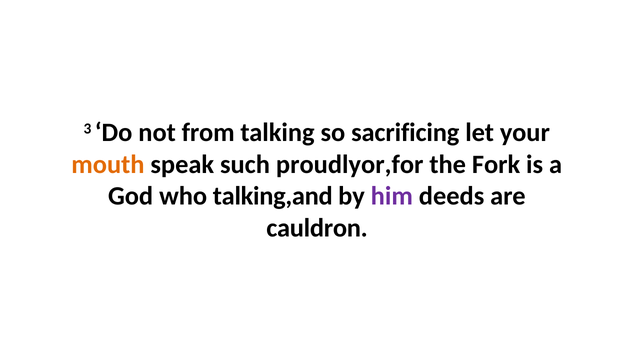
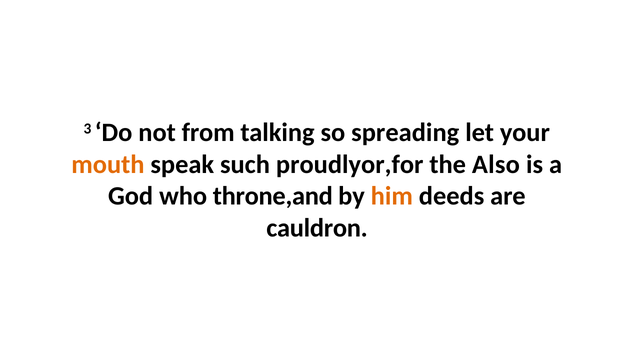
sacrificing: sacrificing -> spreading
Fork: Fork -> Also
talking,and: talking,and -> throne,and
him colour: purple -> orange
